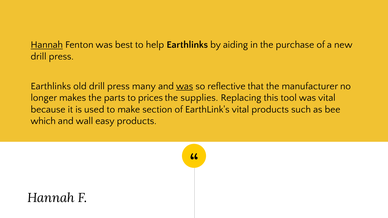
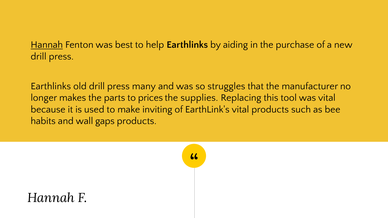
was at (185, 86) underline: present -> none
reflective: reflective -> struggles
section: section -> inviting
which: which -> habits
easy: easy -> gaps
